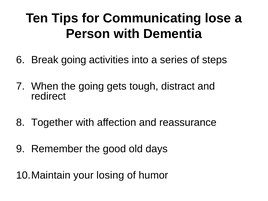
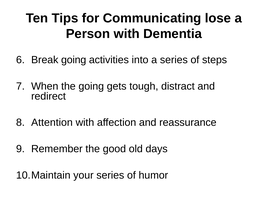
Together: Together -> Attention
your losing: losing -> series
